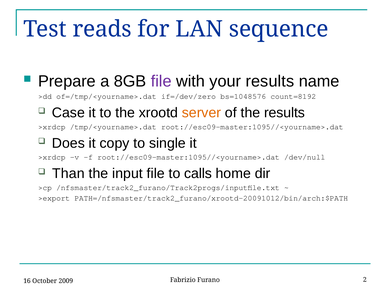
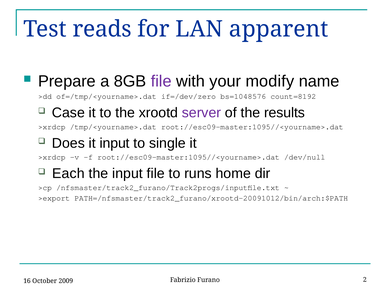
sequence: sequence -> apparent
your results: results -> modify
server colour: orange -> purple
it copy: copy -> input
Than: Than -> Each
calls: calls -> runs
